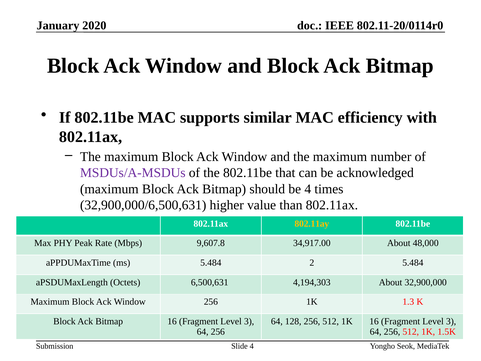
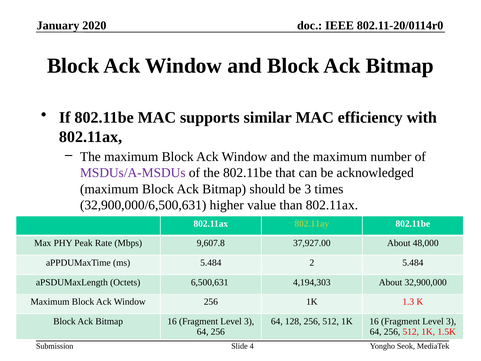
be 4: 4 -> 3
802.11ay colour: yellow -> light green
34,917.00: 34,917.00 -> 37,927.00
